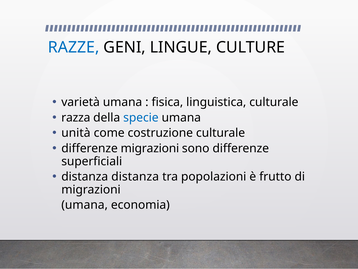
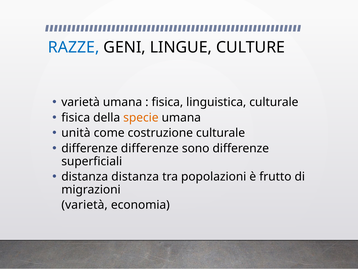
razza at (76, 117): razza -> fisica
specie colour: blue -> orange
differenze migrazioni: migrazioni -> differenze
umana at (85, 205): umana -> varietà
